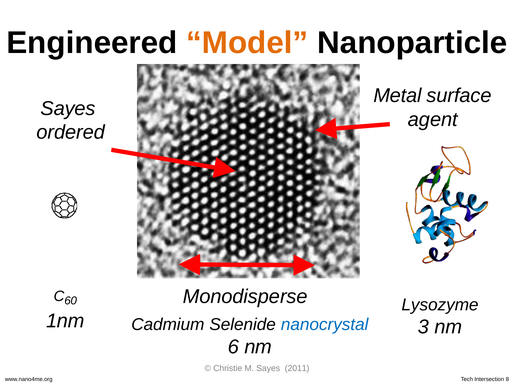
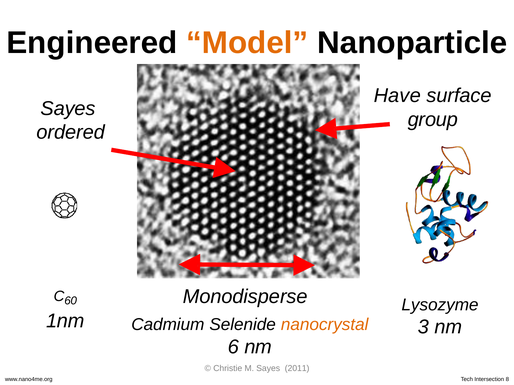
Metal: Metal -> Have
agent: agent -> group
nanocrystal colour: blue -> orange
